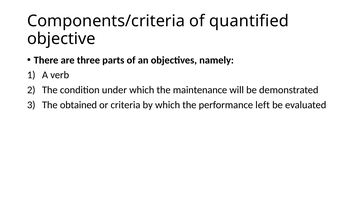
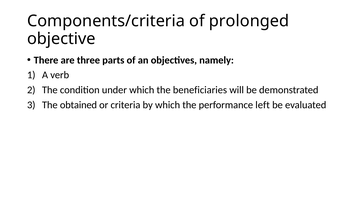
quantified: quantified -> prolonged
maintenance: maintenance -> beneficiaries
